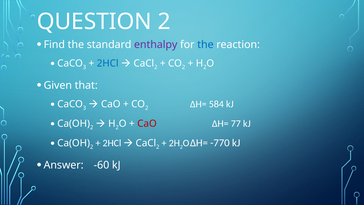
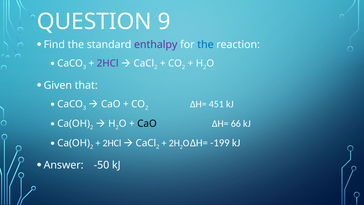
QUESTION 2: 2 -> 9
2HCl at (108, 63) colour: blue -> purple
584: 584 -> 451
CaO at (147, 123) colour: red -> black
77: 77 -> 66
-770: -770 -> -199
-60: -60 -> -50
